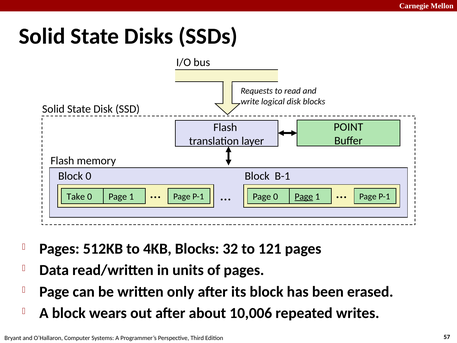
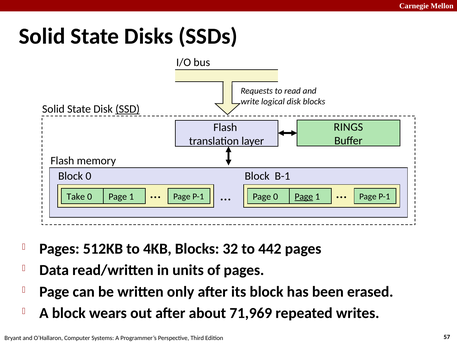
SSD underline: none -> present
POINT: POINT -> RINGS
121: 121 -> 442
10,006: 10,006 -> 71,969
